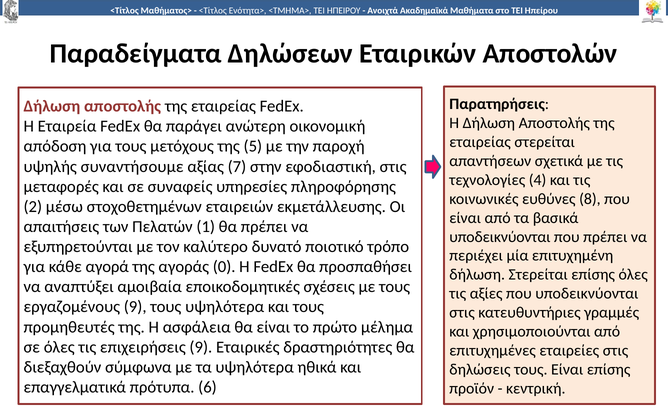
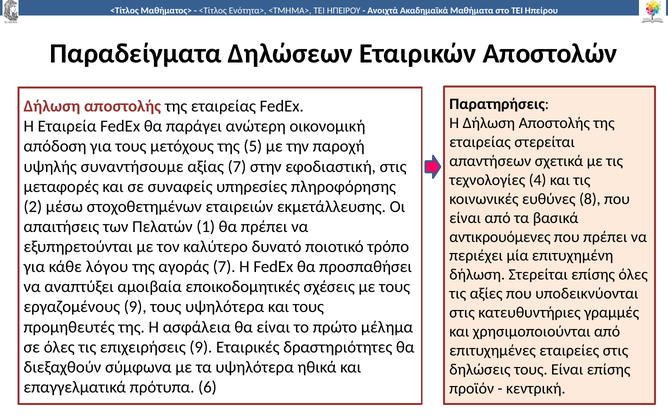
υποδεικνύονται at (500, 237): υποδεικνύονται -> αντικρουόμενες
αγορά: αγορά -> λόγου
αγοράς 0: 0 -> 7
